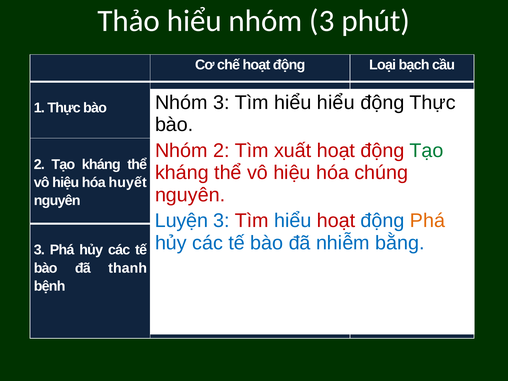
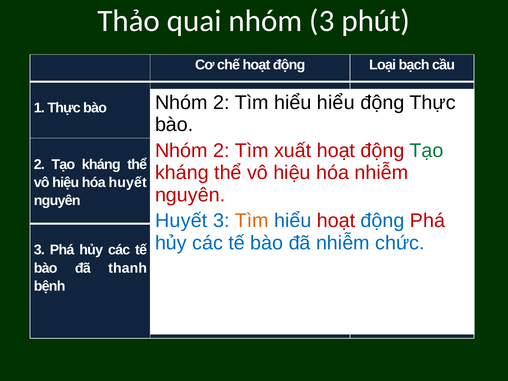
Thảo hiểu: hiểu -> quai
3 at (221, 103): 3 -> 2
hóa chúng: chúng -> nhiễm
Luyện at (181, 221): Luyện -> Huyết
Tìm at (252, 221) colour: red -> orange
Phá at (427, 221) colour: orange -> red
bằng: bằng -> chức
